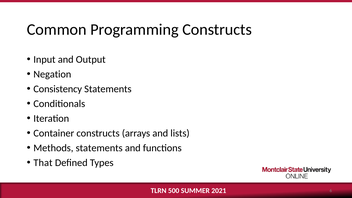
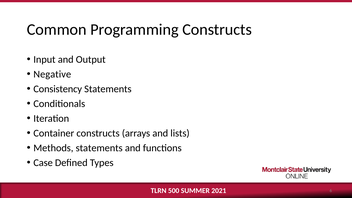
Negation: Negation -> Negative
That: That -> Case
